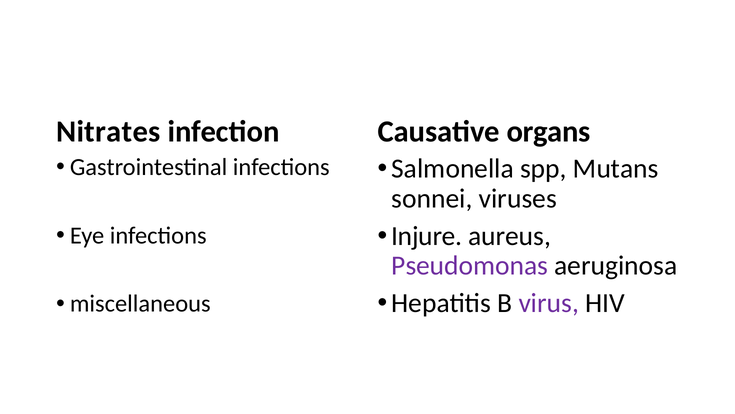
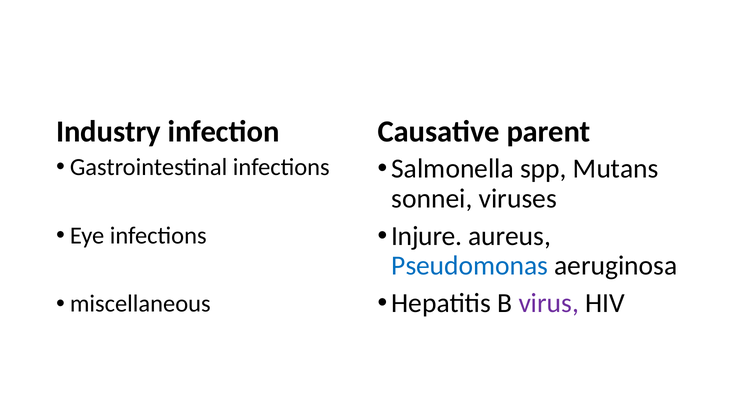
Nitrates: Nitrates -> Industry
organs: organs -> parent
Pseudomonas colour: purple -> blue
